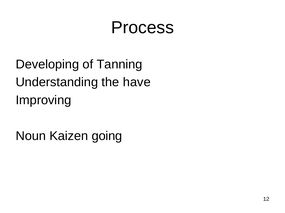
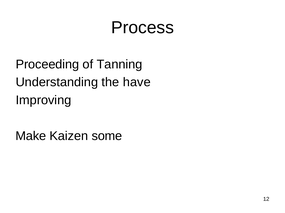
Developing: Developing -> Proceeding
Noun: Noun -> Make
going: going -> some
